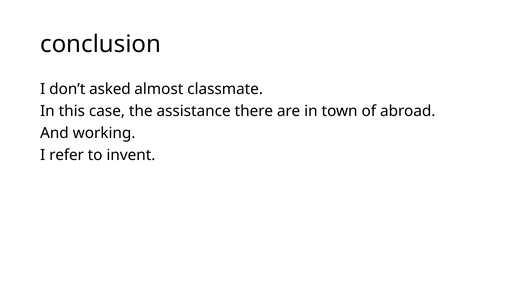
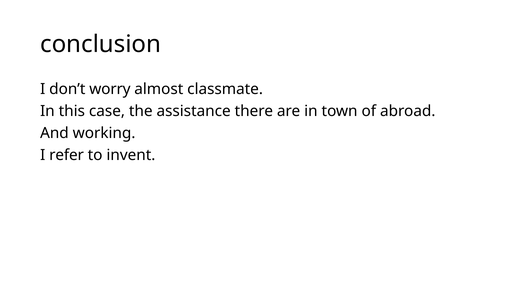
asked: asked -> worry
